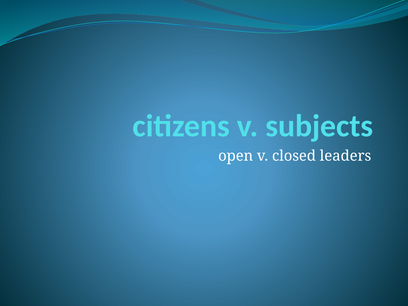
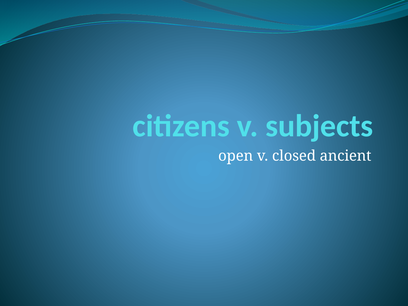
leaders: leaders -> ancient
